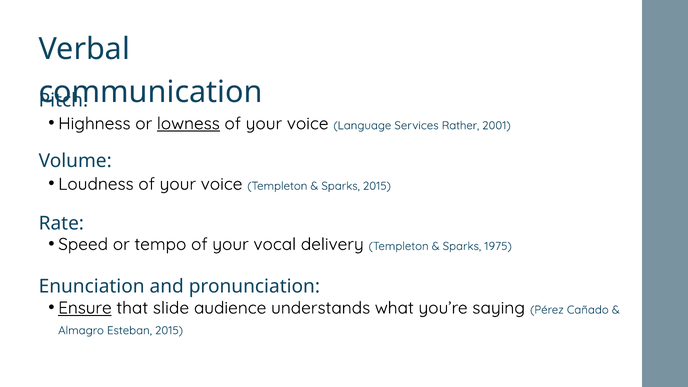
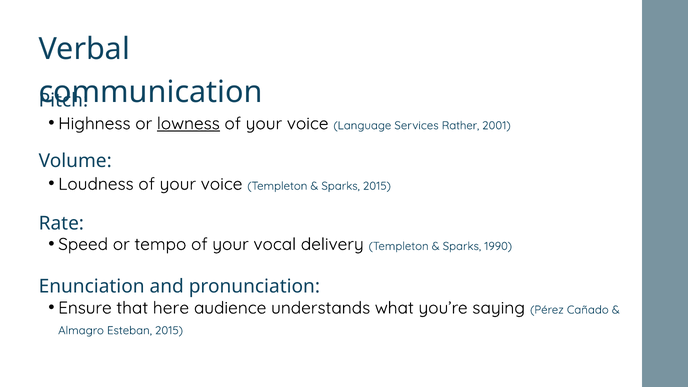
1975: 1975 -> 1990
Ensure underline: present -> none
slide: slide -> here
